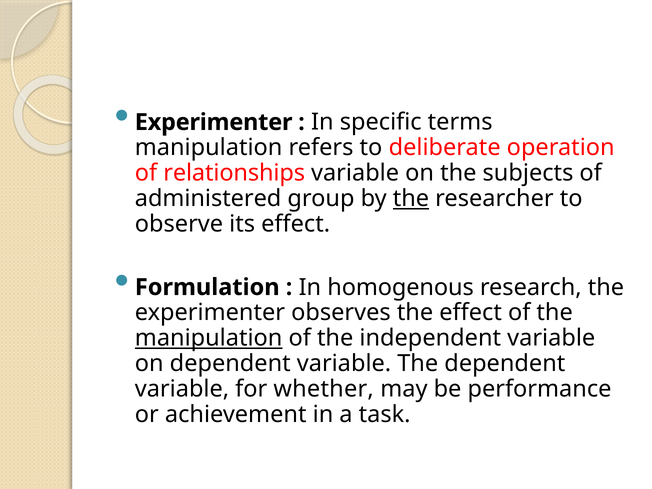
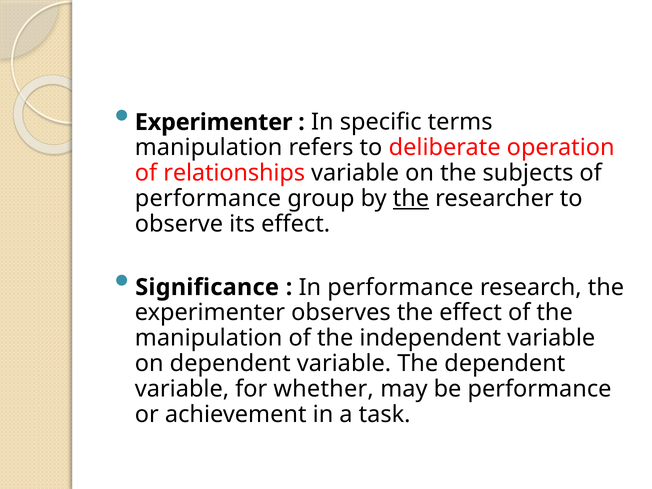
administered at (208, 198): administered -> performance
Formulation: Formulation -> Significance
In homogenous: homogenous -> performance
manipulation at (209, 338) underline: present -> none
